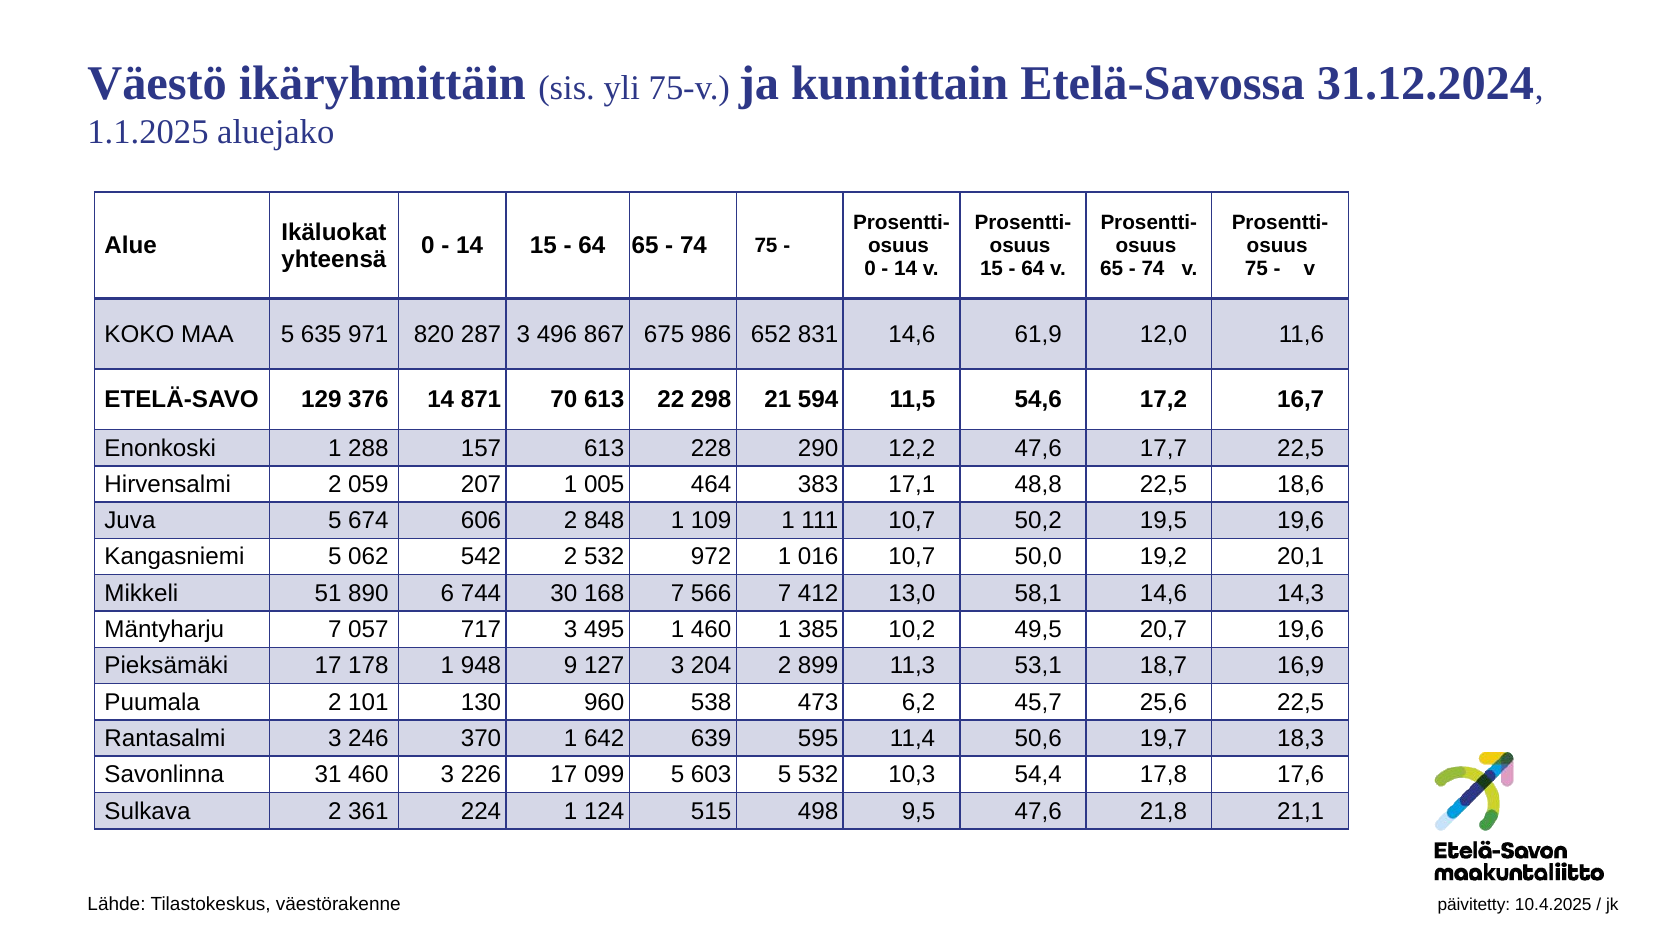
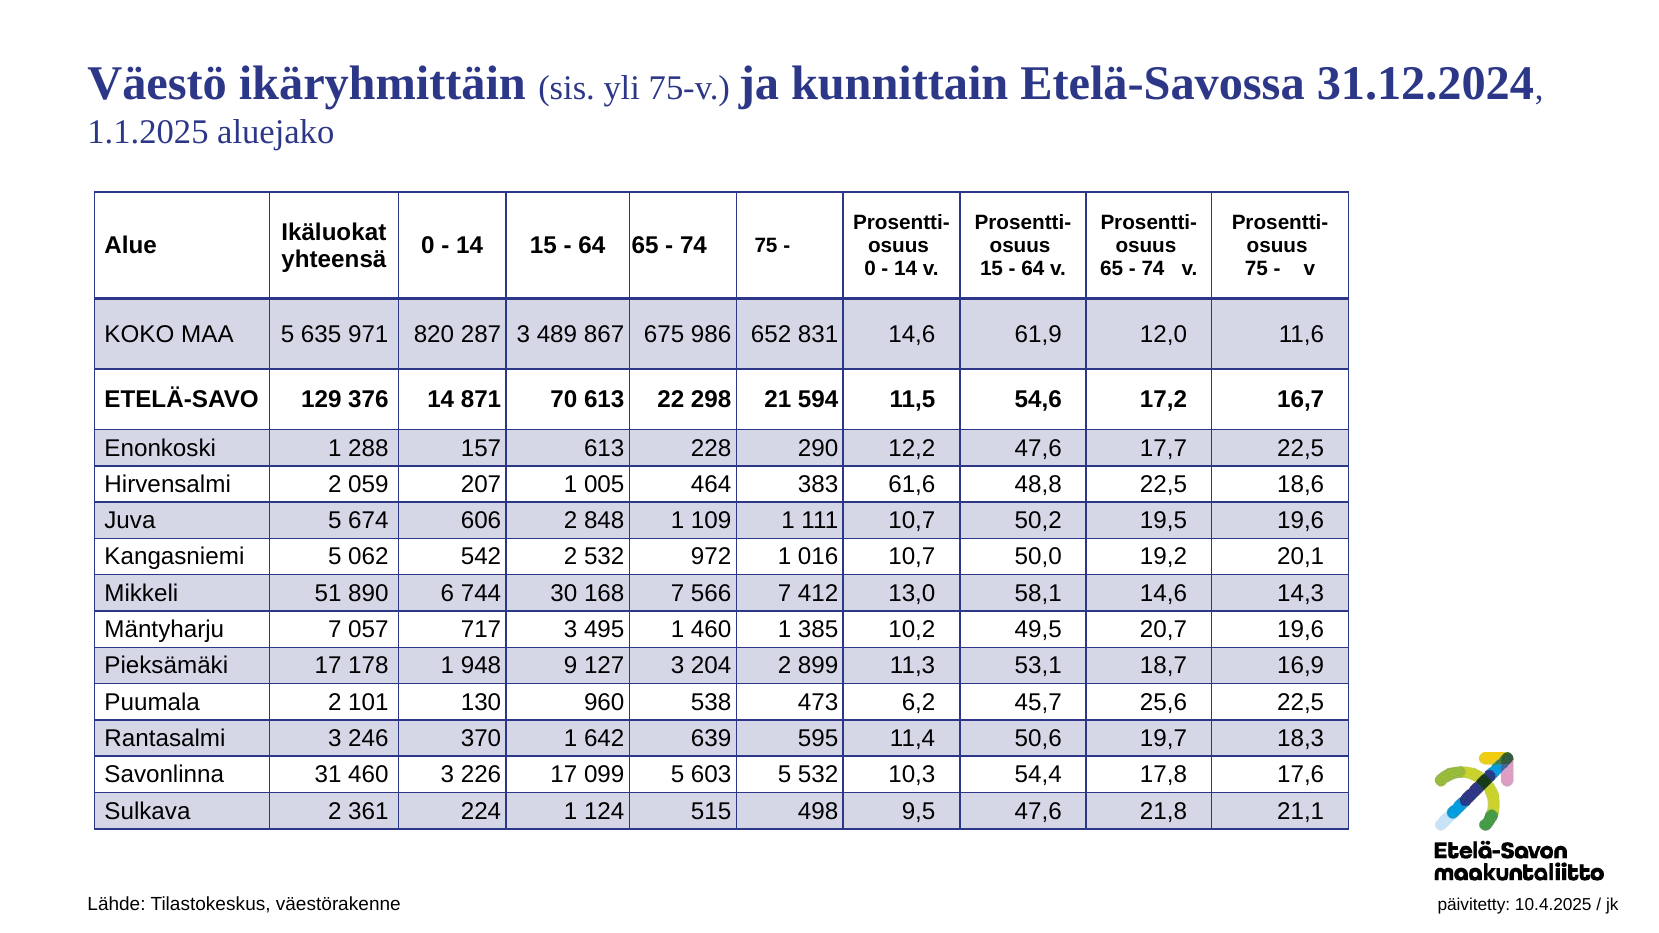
496: 496 -> 489
17,1: 17,1 -> 61,6
